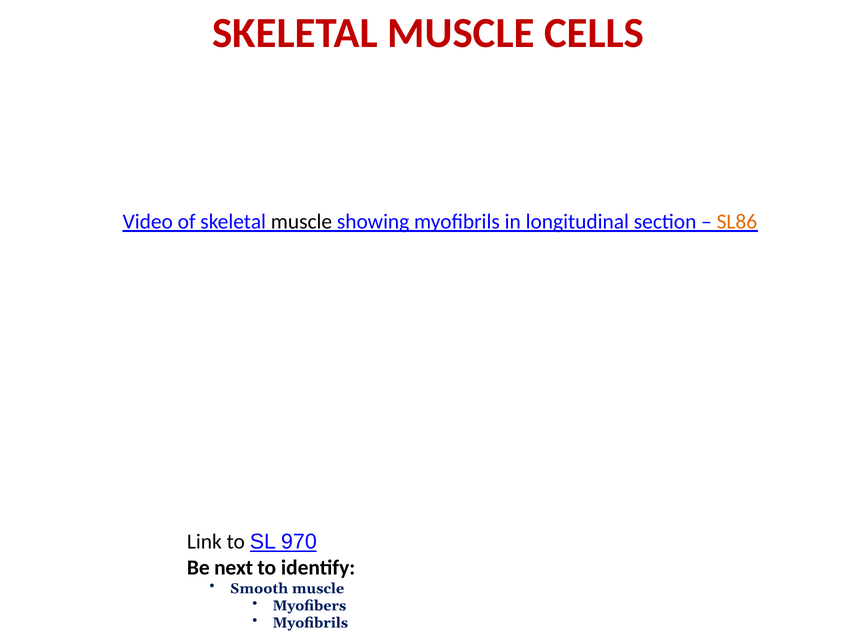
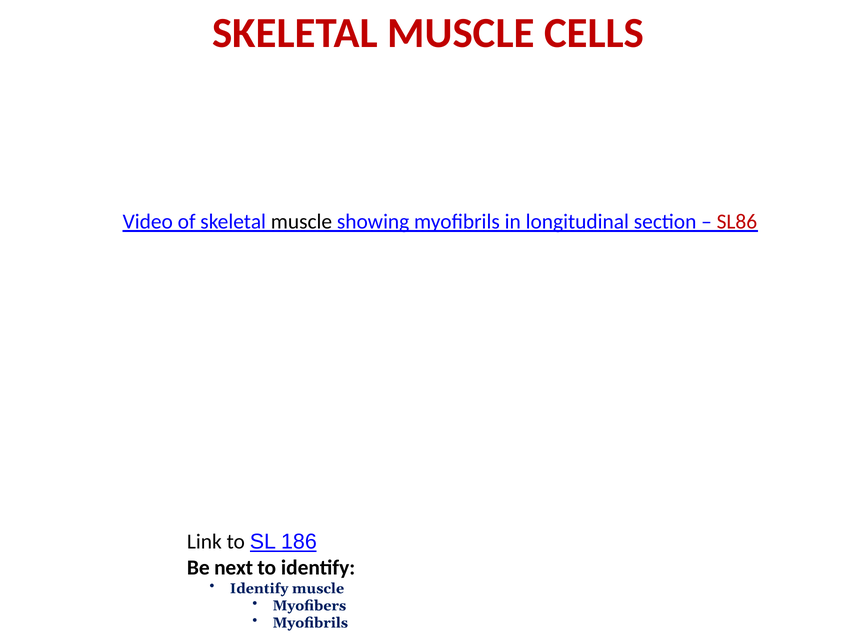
SL86 colour: orange -> red
970: 970 -> 186
Smooth at (259, 588): Smooth -> Identify
